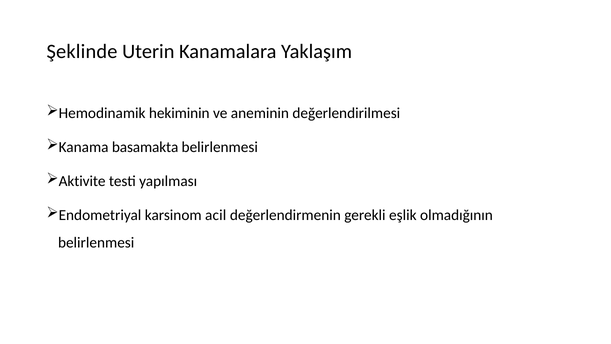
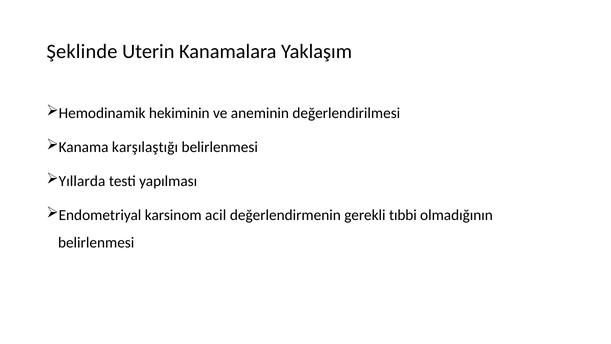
basamakta: basamakta -> karşılaştığı
Aktivite: Aktivite -> Yıllarda
eşlik: eşlik -> tıbbi
